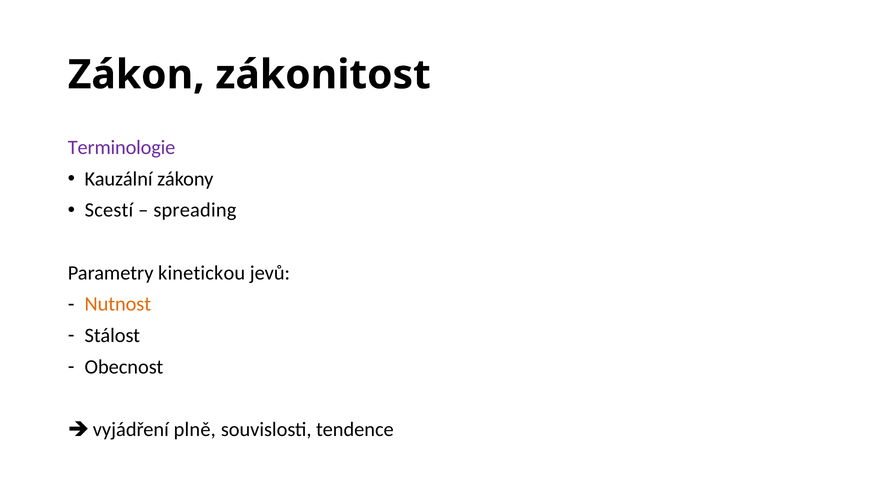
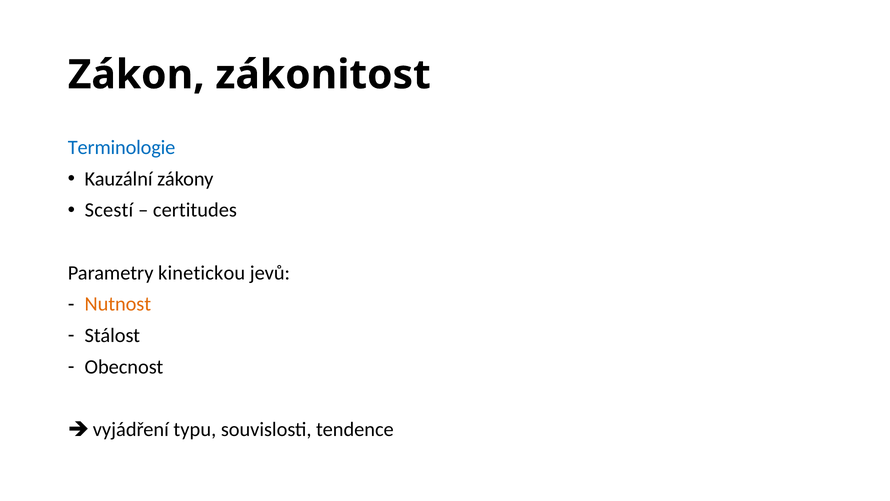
Terminologie colour: purple -> blue
spreading: spreading -> certitudes
plně: plně -> typu
